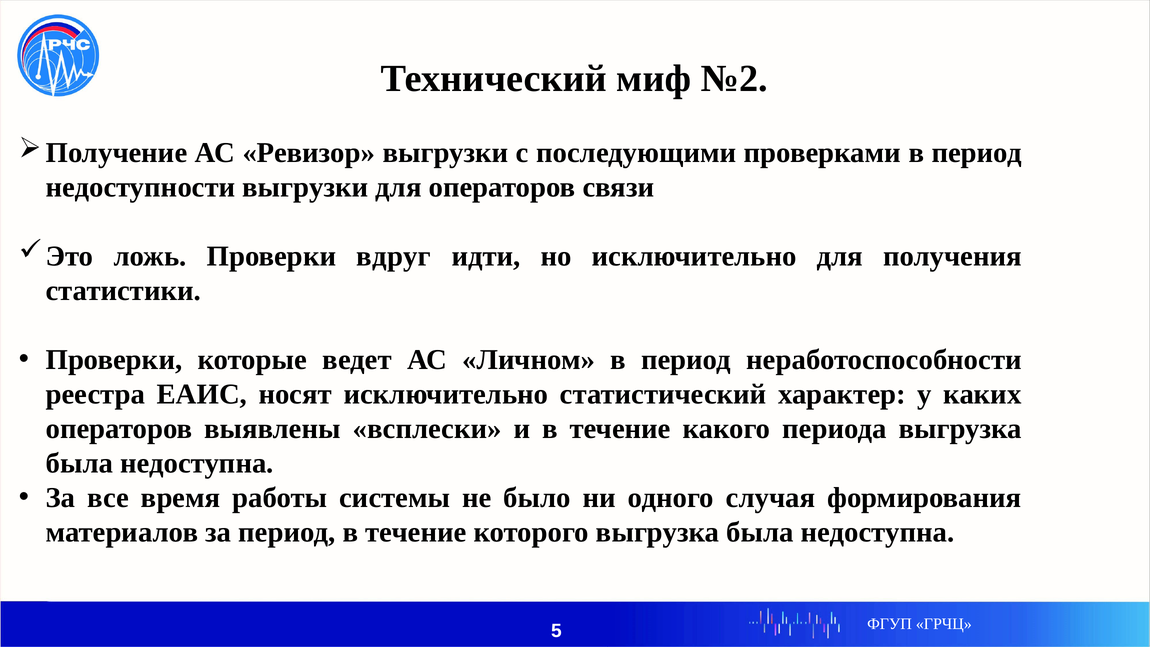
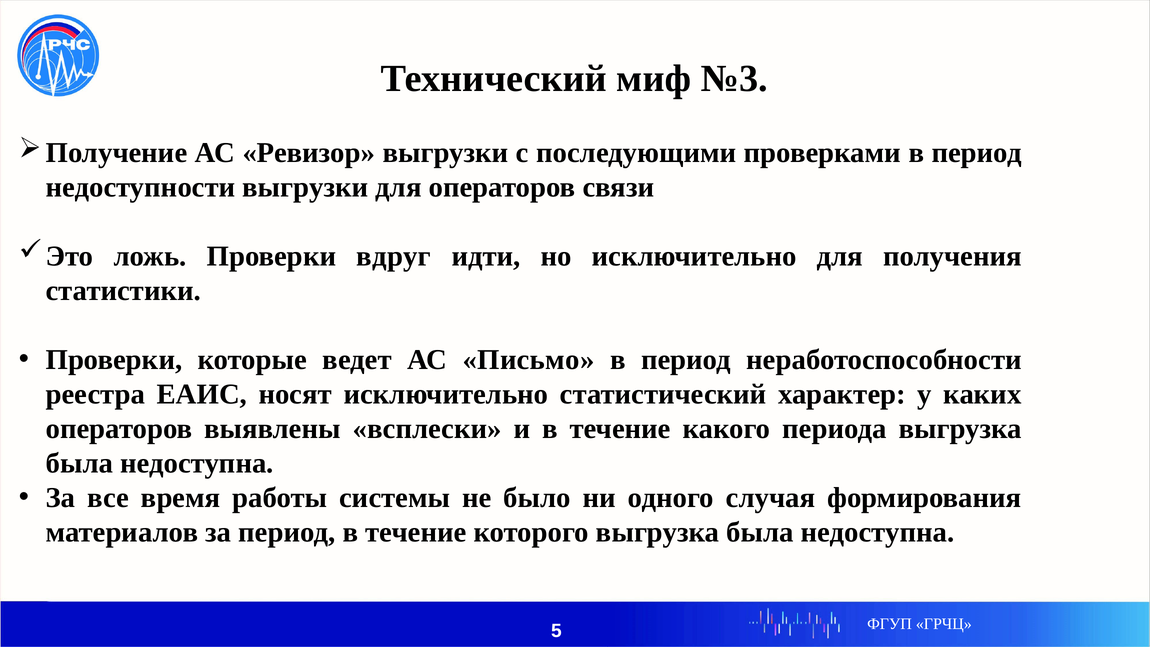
№2: №2 -> №3
Личном: Личном -> Письмо
